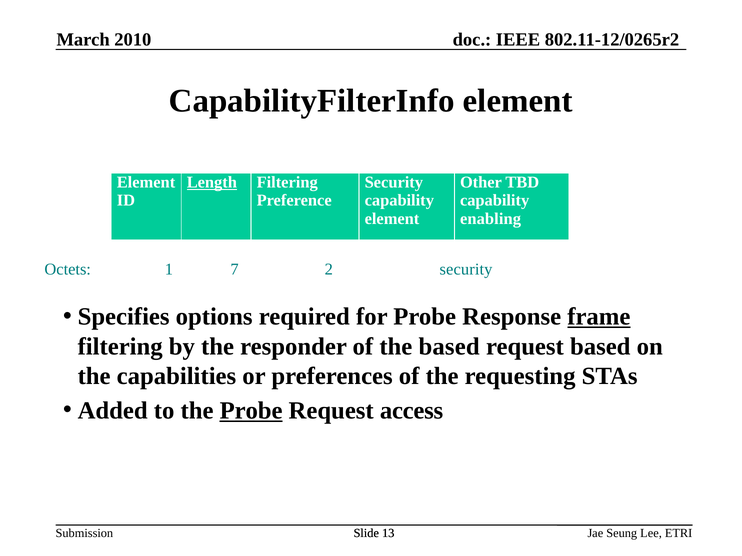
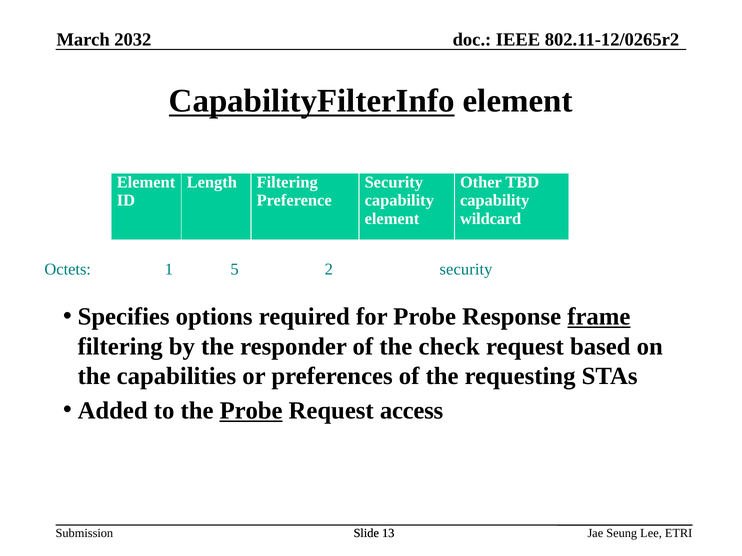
2010: 2010 -> 2032
CapabilityFilterInfo underline: none -> present
Length underline: present -> none
enabling: enabling -> wildcard
7: 7 -> 5
the based: based -> check
